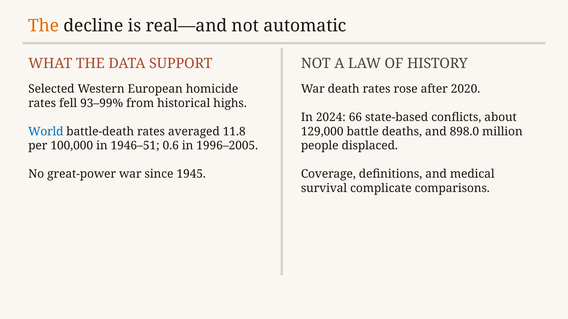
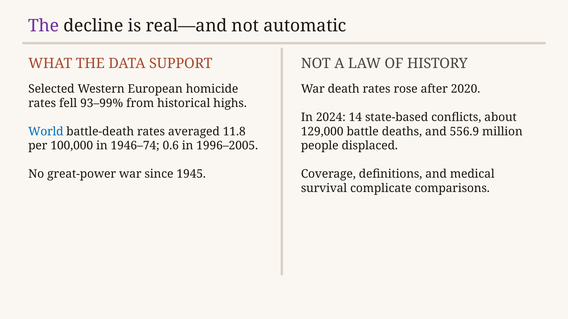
The at (44, 26) colour: orange -> purple
66: 66 -> 14
898.0: 898.0 -> 556.9
1946–51: 1946–51 -> 1946–74
